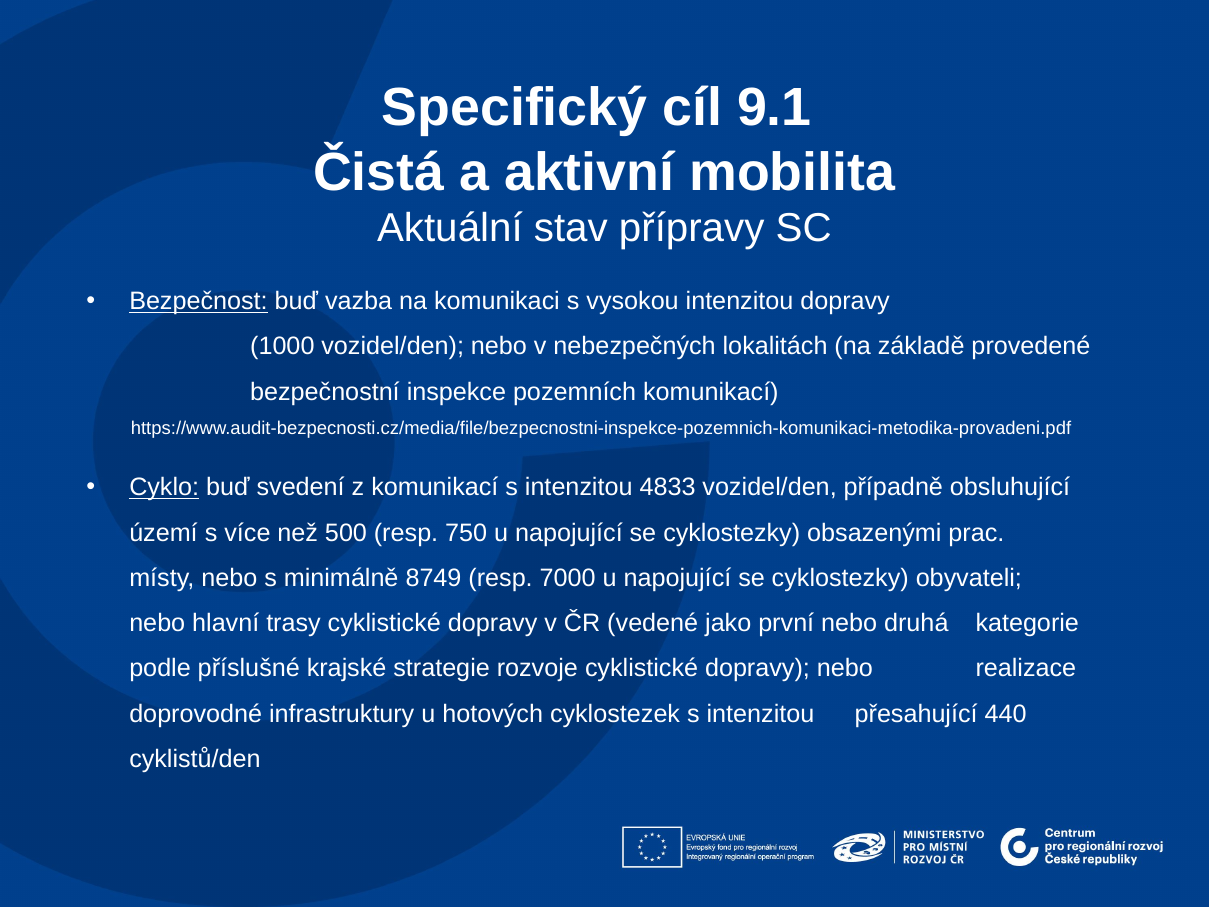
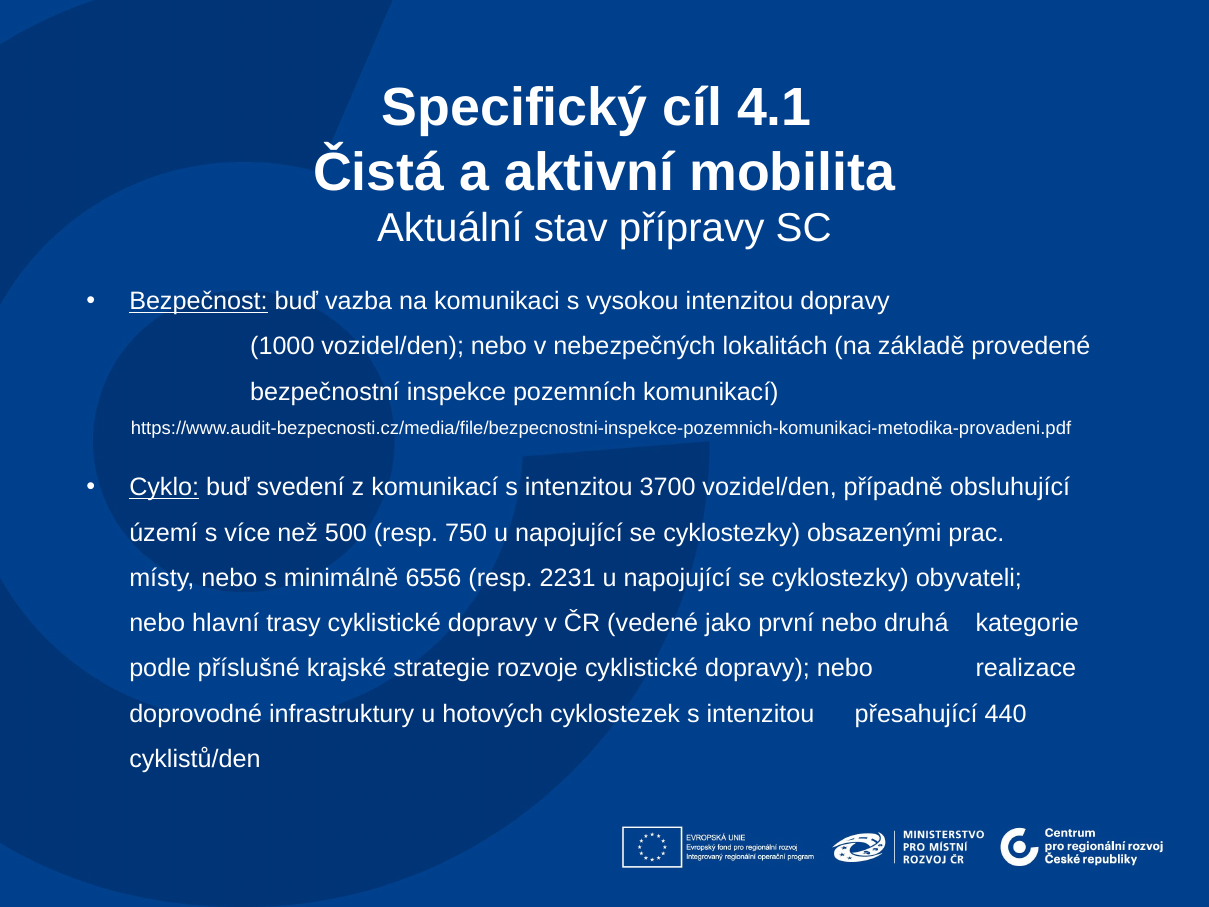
9.1: 9.1 -> 4.1
4833: 4833 -> 3700
8749: 8749 -> 6556
7000: 7000 -> 2231
